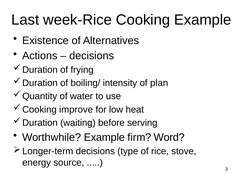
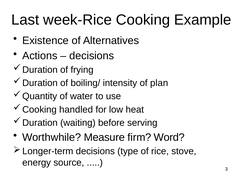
improve: improve -> handled
Worthwhile Example: Example -> Measure
